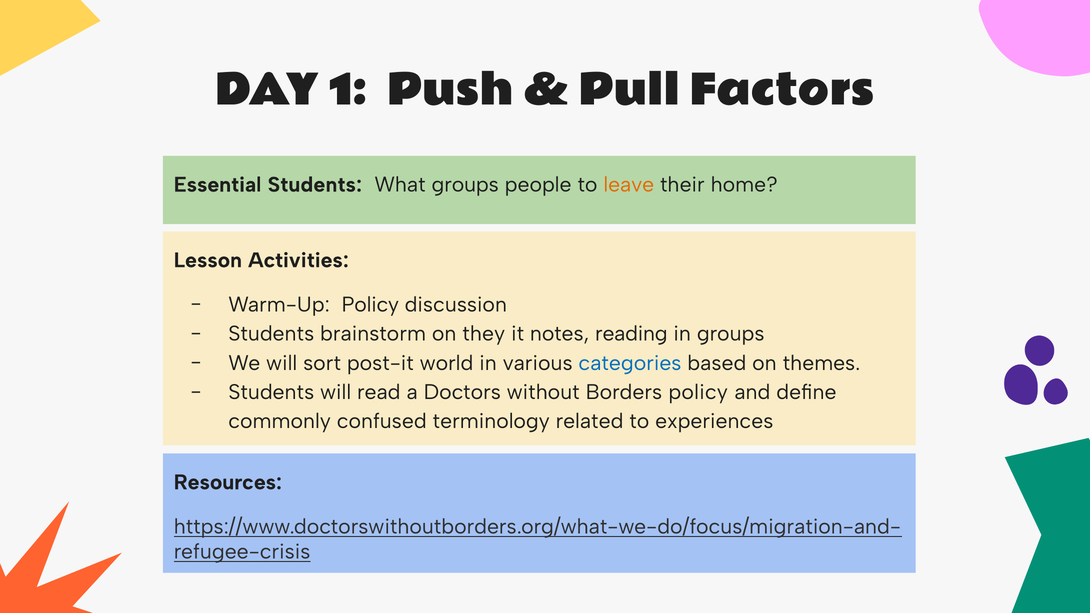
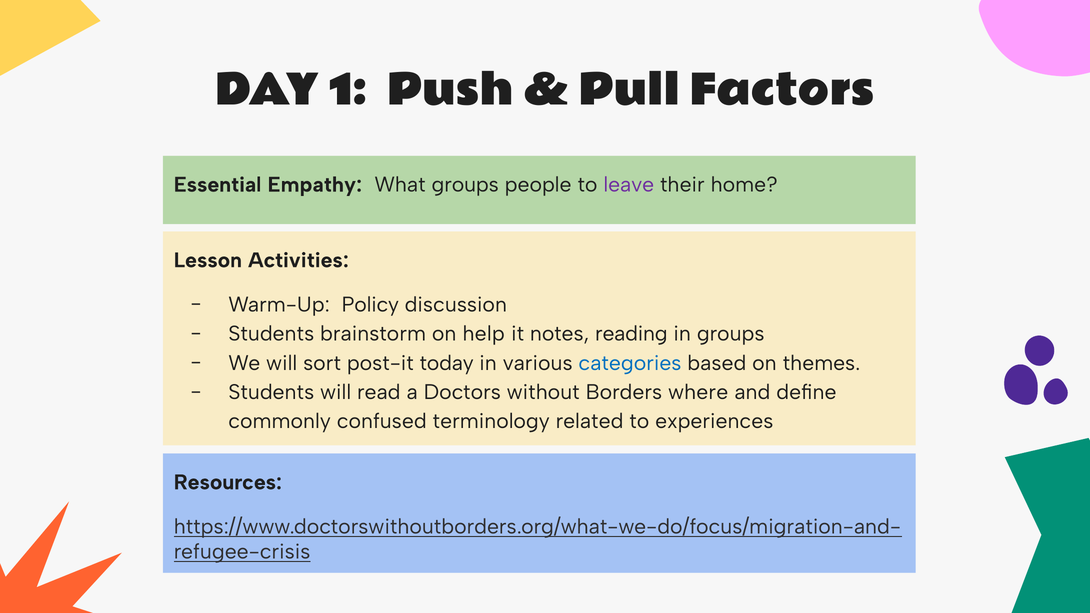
Essential Students: Students -> Empathy
leave colour: orange -> purple
they: they -> help
world: world -> today
Borders policy: policy -> where
